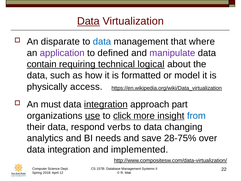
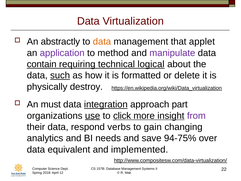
Data at (88, 21) underline: present -> none
disparate: disparate -> abstractly
data at (102, 42) colour: blue -> orange
where: where -> applet
defined: defined -> method
such underline: none -> present
model: model -> delete
access: access -> destroy
from colour: blue -> purple
data at (153, 127): data -> gain
28-75%: 28-75% -> 94-75%
integration at (69, 149): integration -> equivalent
